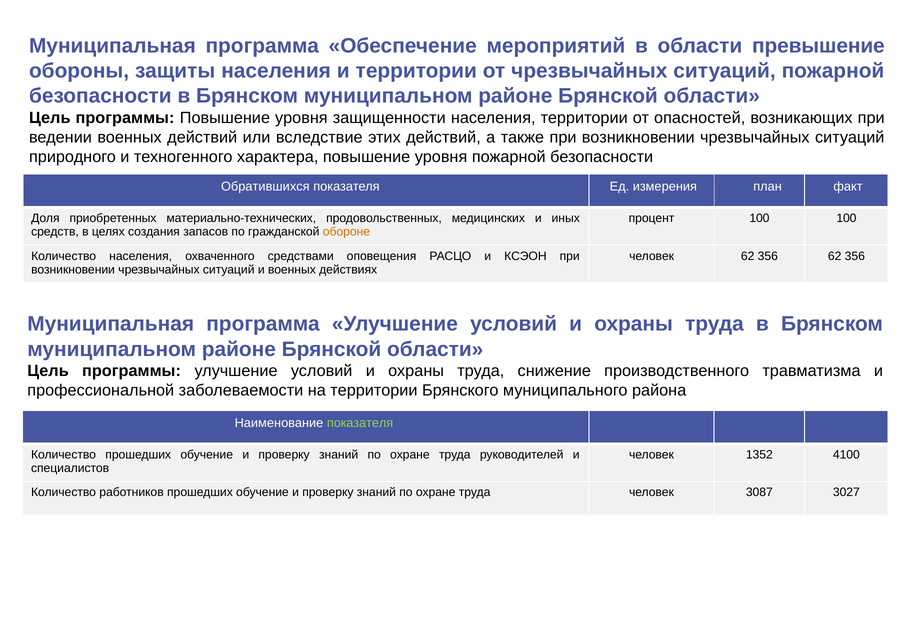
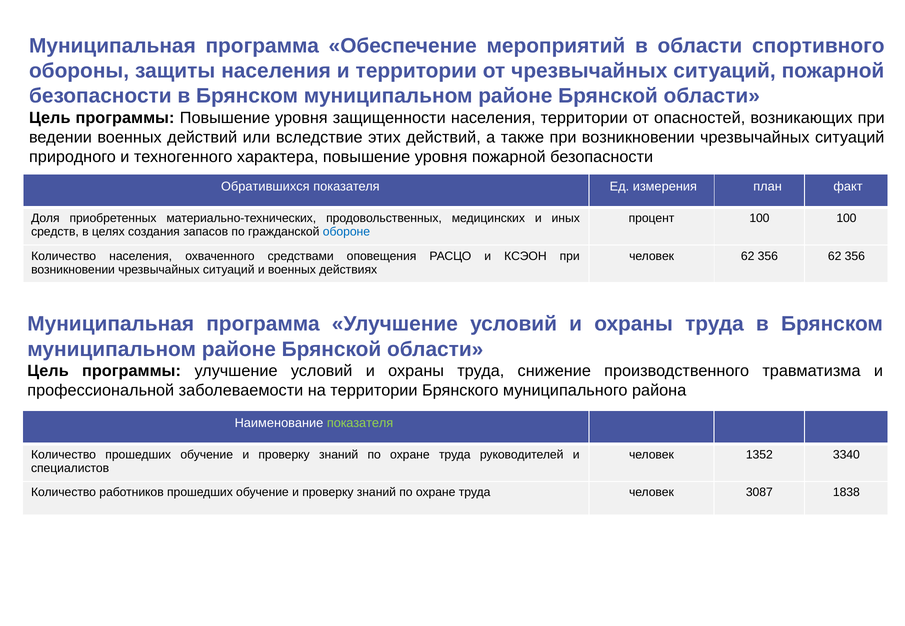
превышение: превышение -> спортивного
обороне colour: orange -> blue
4100: 4100 -> 3340
3027: 3027 -> 1838
